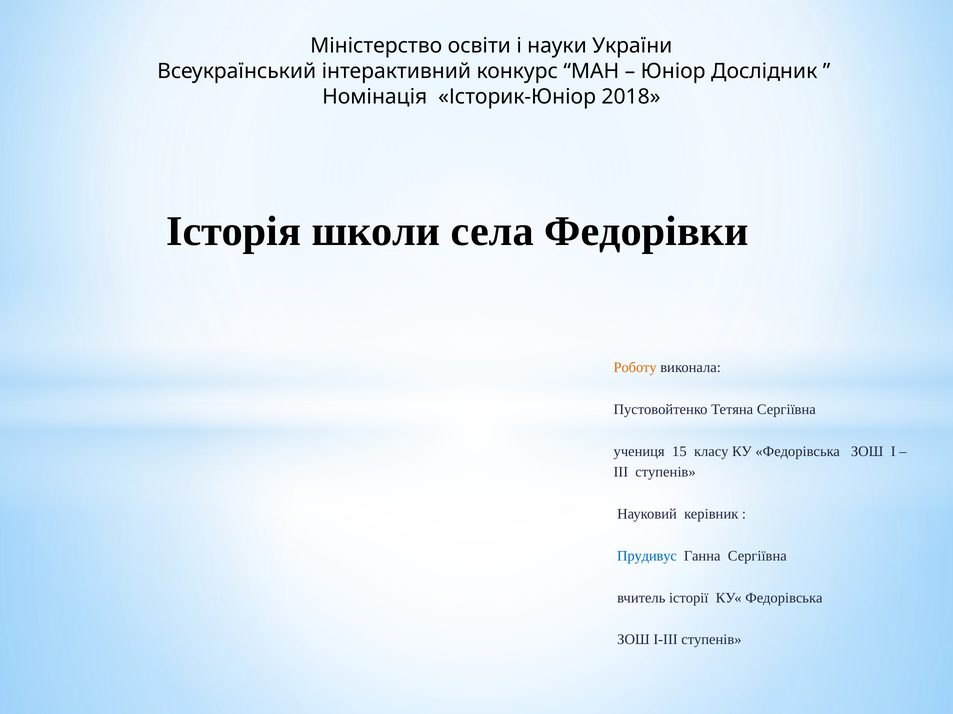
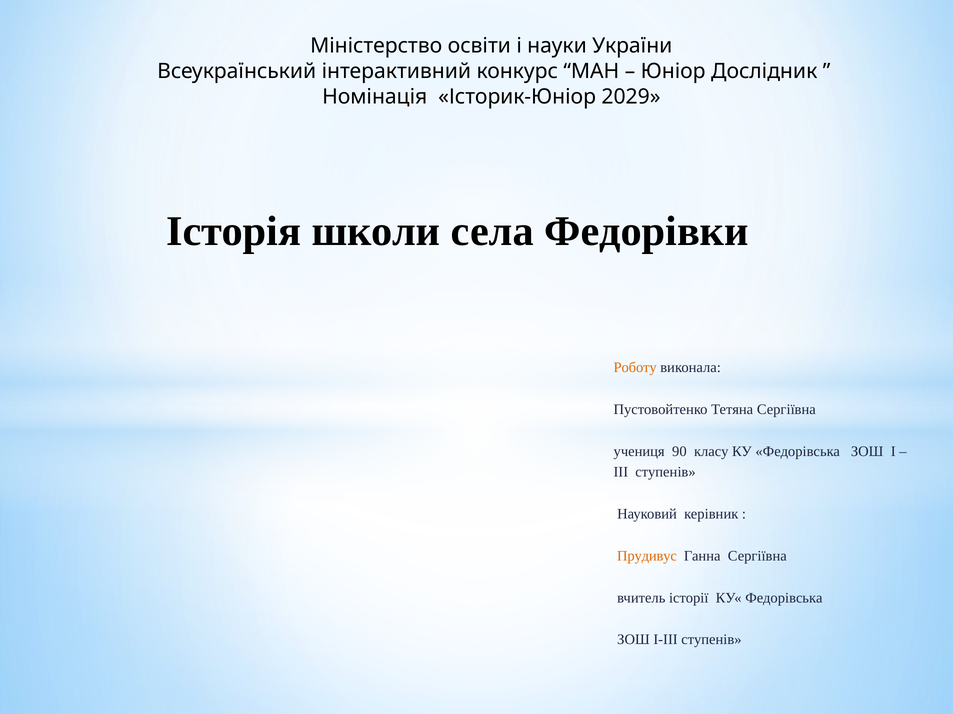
2018: 2018 -> 2029
15: 15 -> 90
Прудивус colour: blue -> orange
